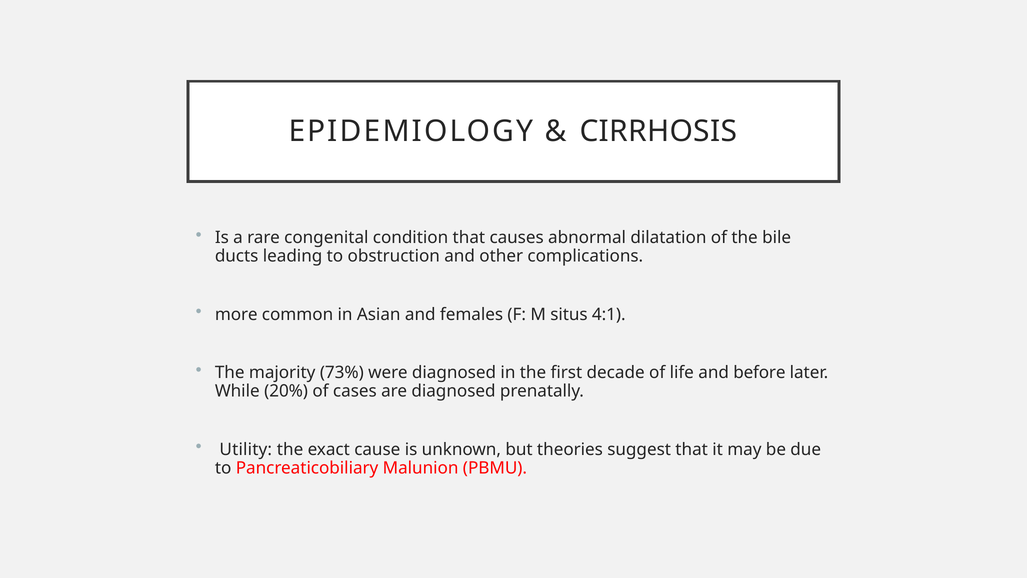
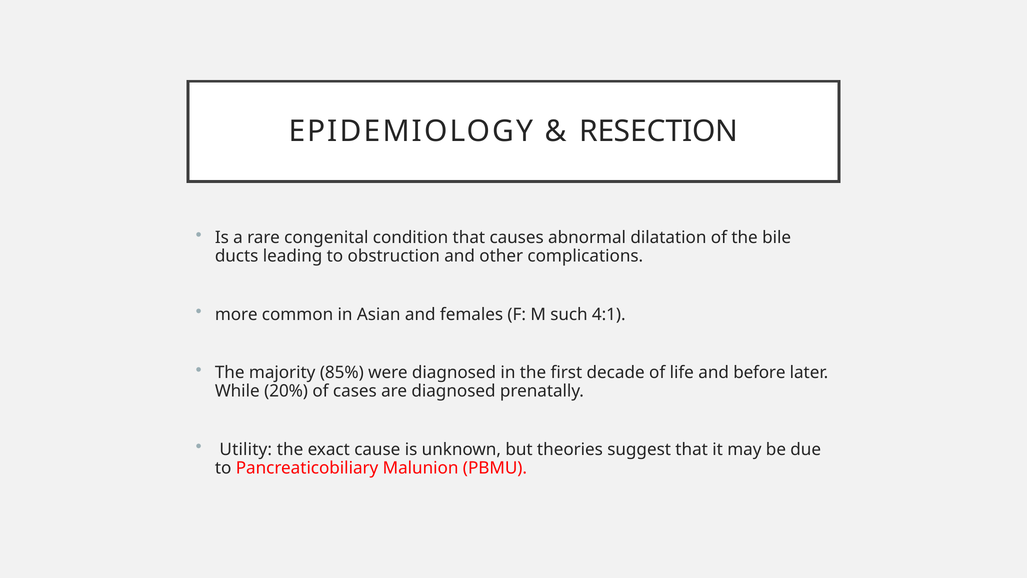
CIRRHOSIS: CIRRHOSIS -> RESECTION
situs: situs -> such
73%: 73% -> 85%
